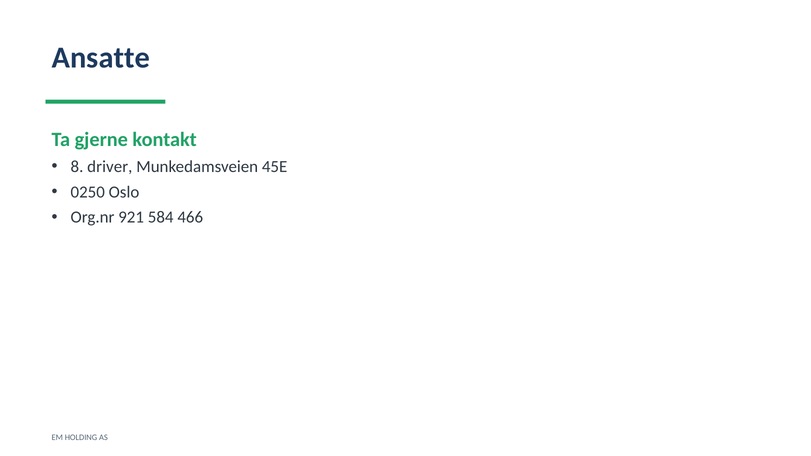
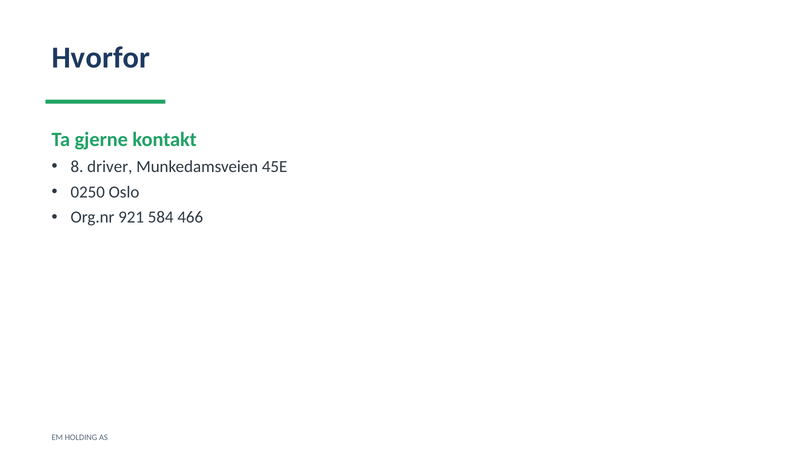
Ansatte: Ansatte -> Hvorfor
